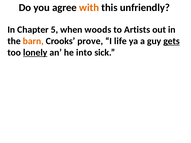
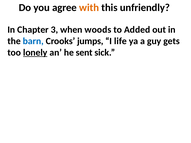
5: 5 -> 3
Artists: Artists -> Added
barn colour: orange -> blue
prove: prove -> jumps
gets underline: present -> none
into: into -> sent
